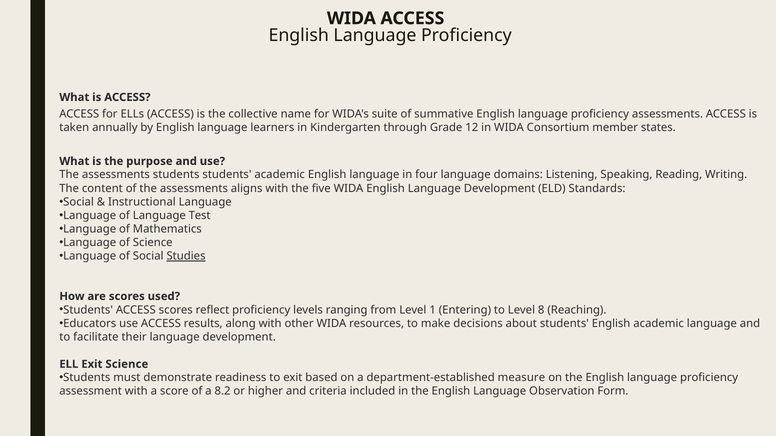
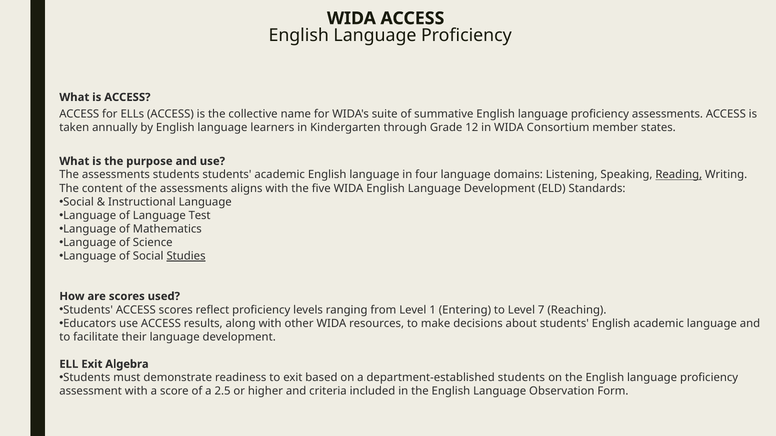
Reading underline: none -> present
8: 8 -> 7
Exit Science: Science -> Algebra
department-established measure: measure -> students
8.2: 8.2 -> 2.5
